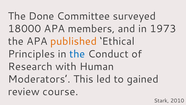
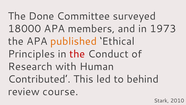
the at (77, 54) colour: blue -> red
Moderators: Moderators -> Contributed
gained: gained -> behind
